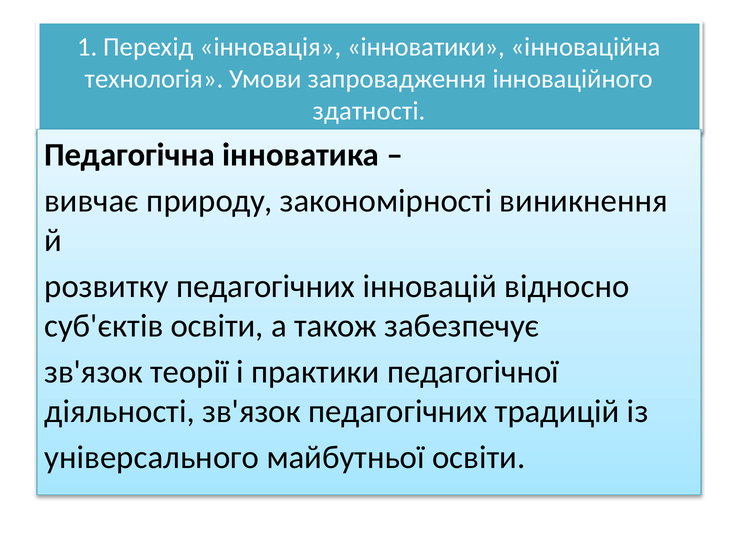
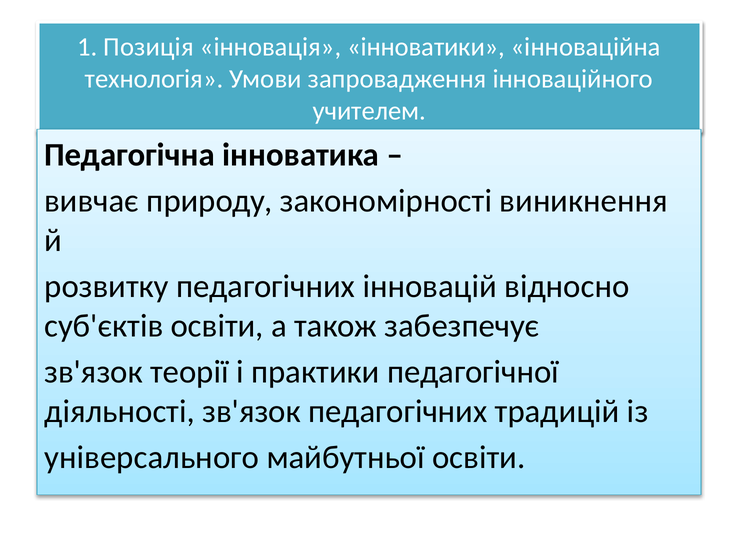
Перехід: Перехід -> Позиція
здатності: здатності -> учителем
